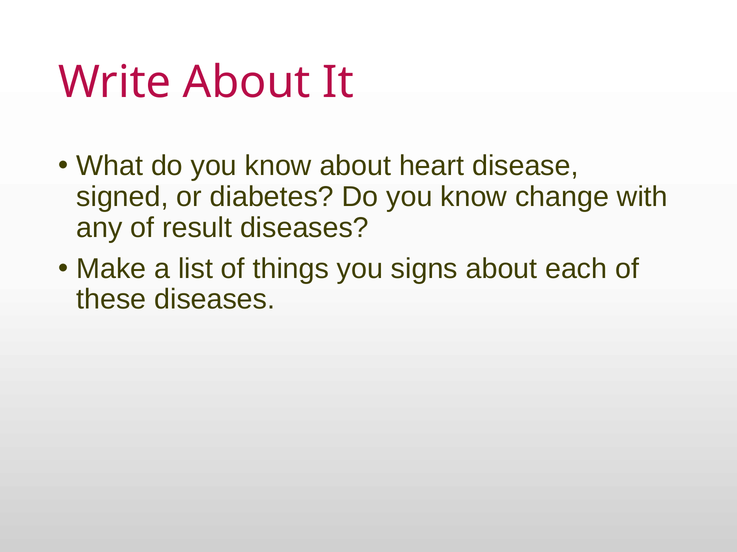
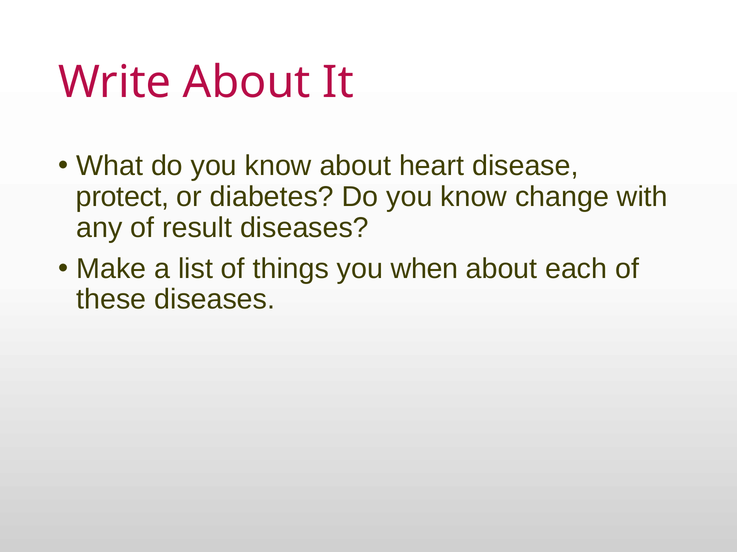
signed: signed -> protect
signs: signs -> when
